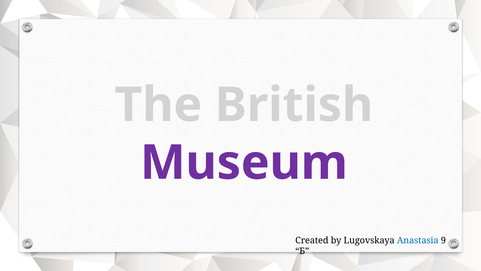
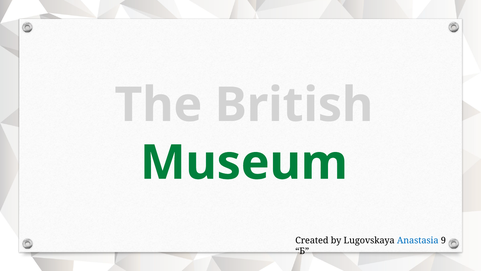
Museum colour: purple -> green
